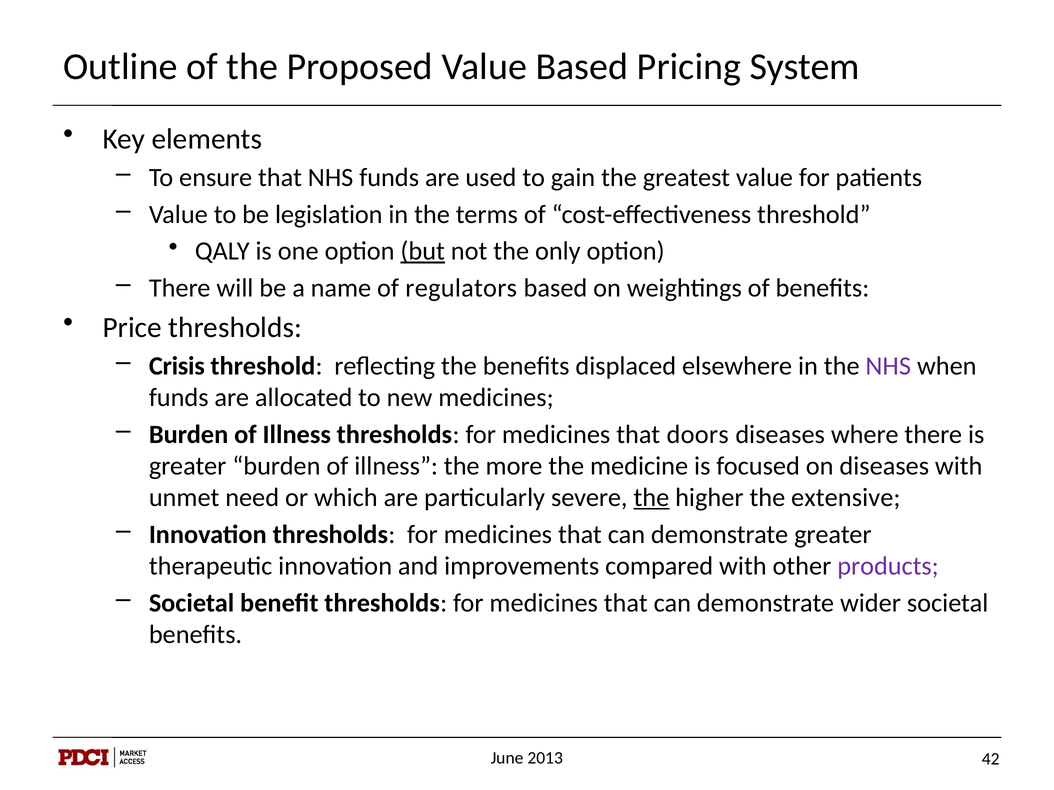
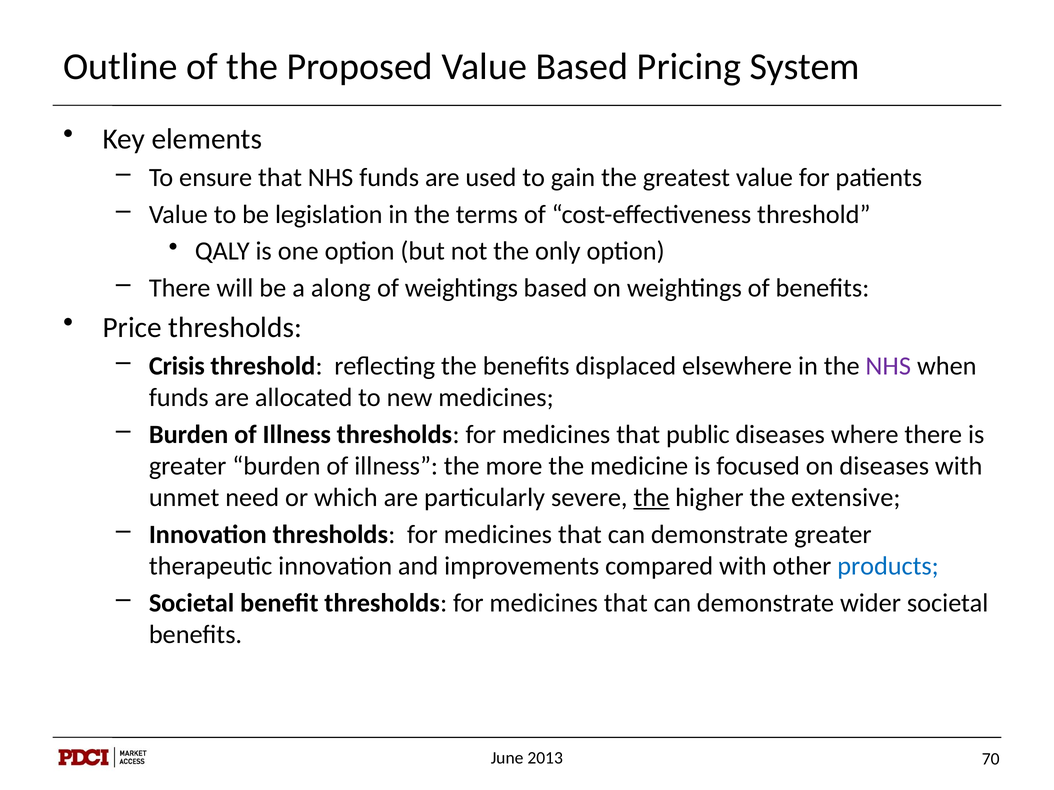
but underline: present -> none
name: name -> along
of regulators: regulators -> weightings
doors: doors -> public
products colour: purple -> blue
42: 42 -> 70
